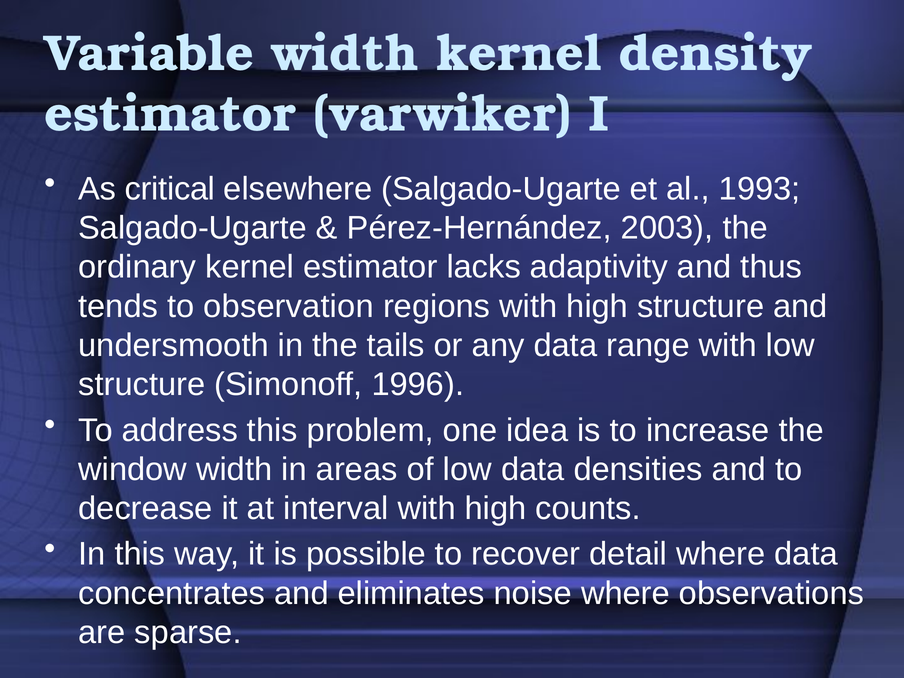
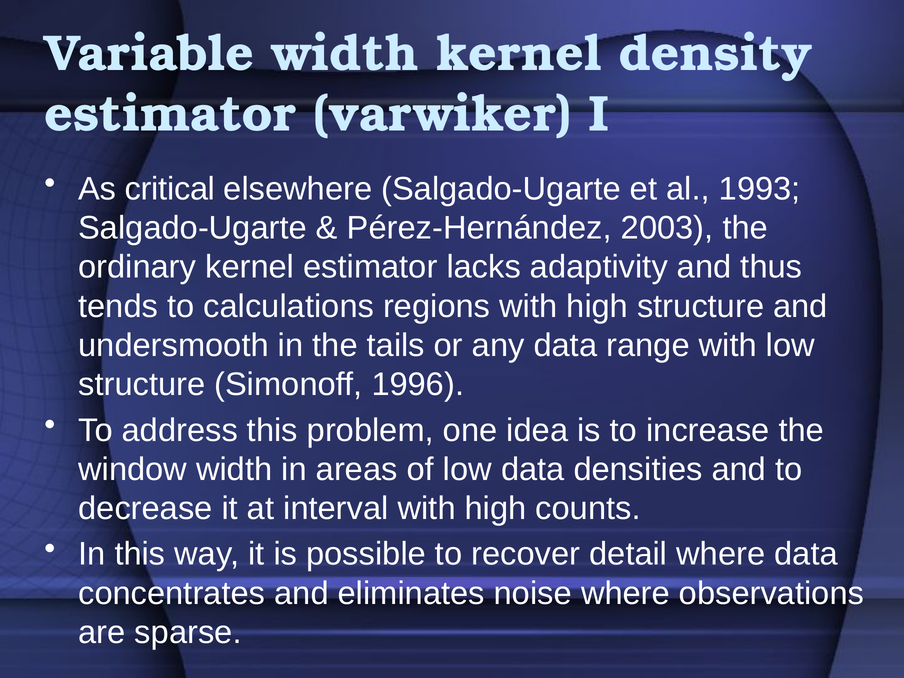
observation: observation -> calculations
